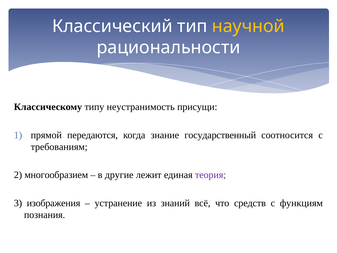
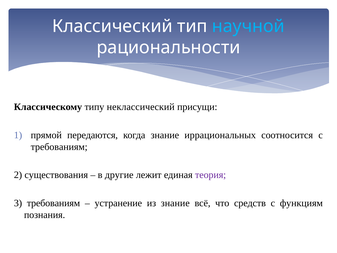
научной colour: yellow -> light blue
неустранимость: неустранимость -> неклассический
государственный: государственный -> иррациональных
многообразием: многообразием -> существования
3 изображения: изображения -> требованиям
из знаний: знаний -> знание
